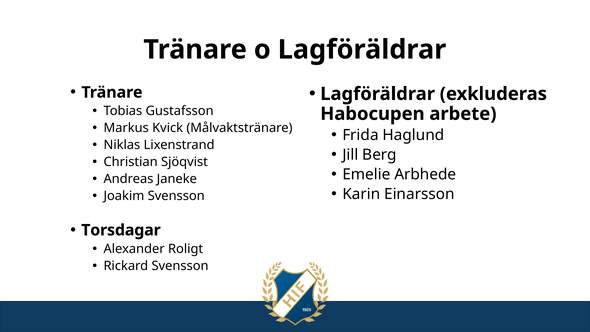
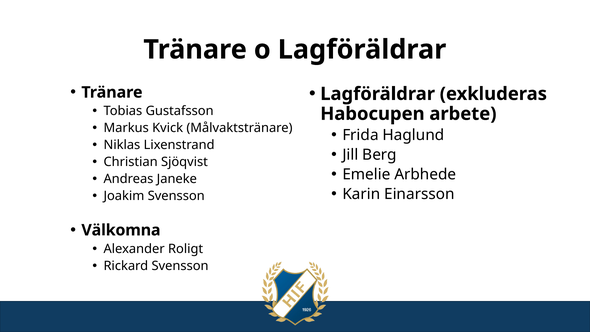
Torsdagar: Torsdagar -> Välkomna
